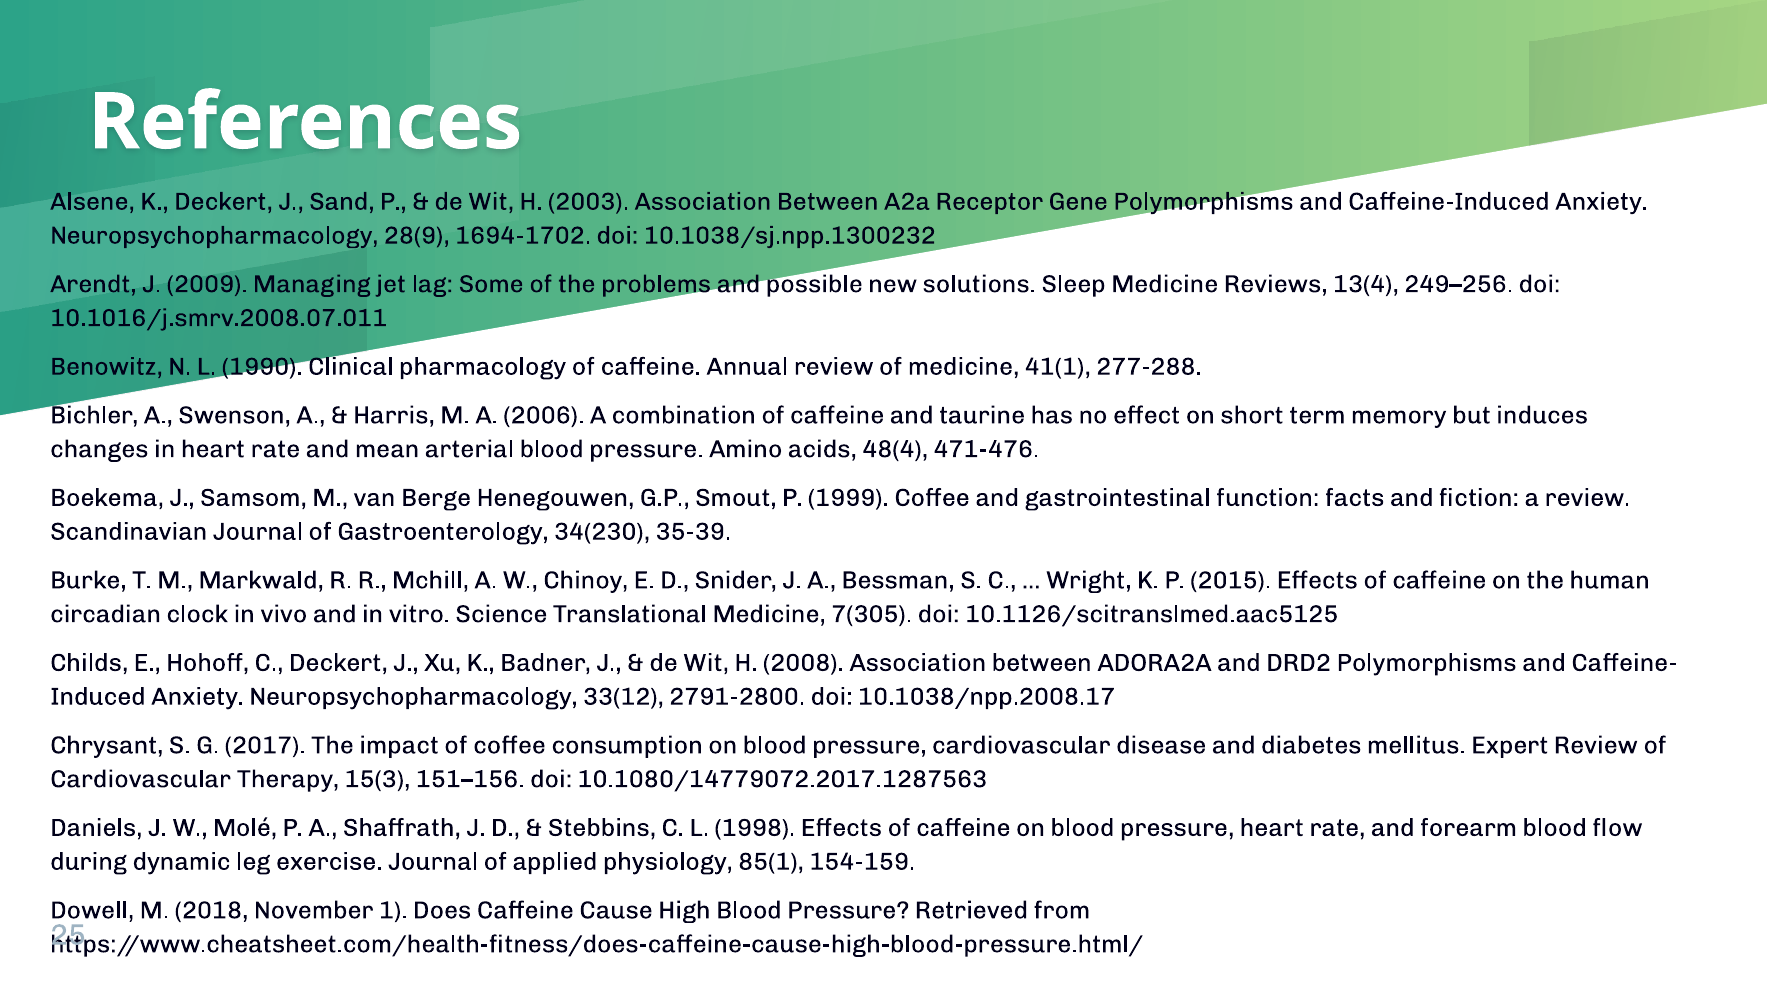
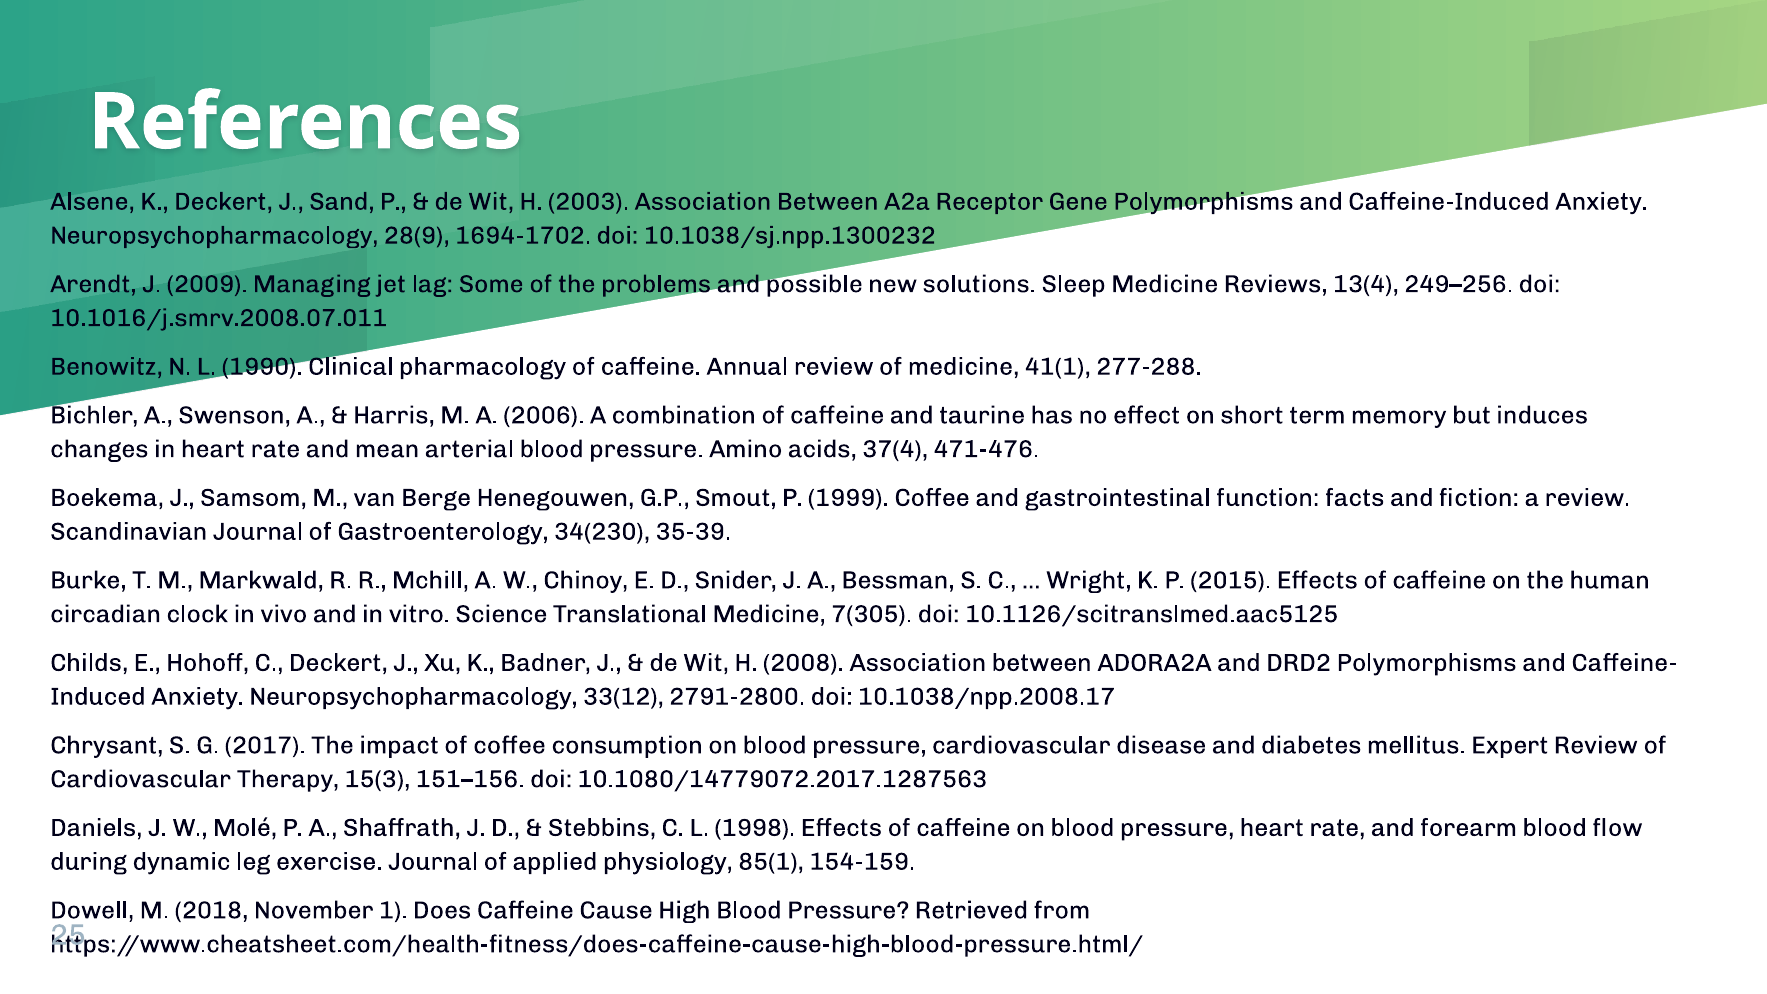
48(4: 48(4 -> 37(4
